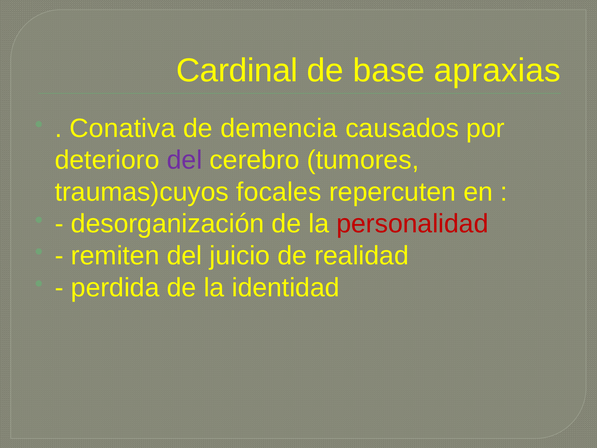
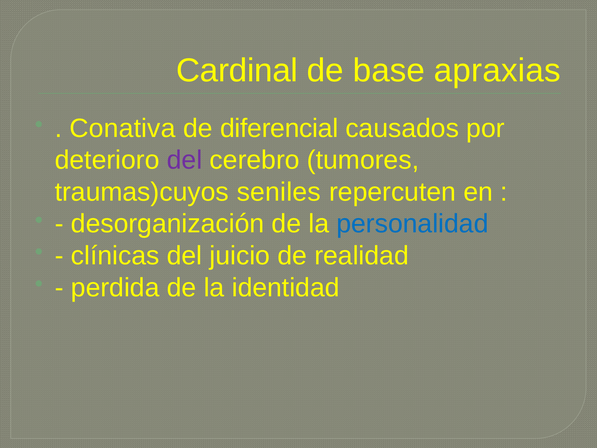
demencia: demencia -> diferencial
focales: focales -> seniles
personalidad colour: red -> blue
remiten: remiten -> clínicas
